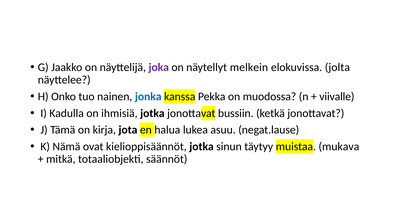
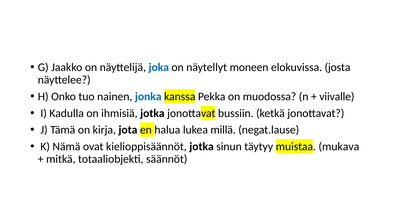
joka colour: purple -> blue
melkein: melkein -> moneen
jolta: jolta -> josta
asuu: asuu -> millä
